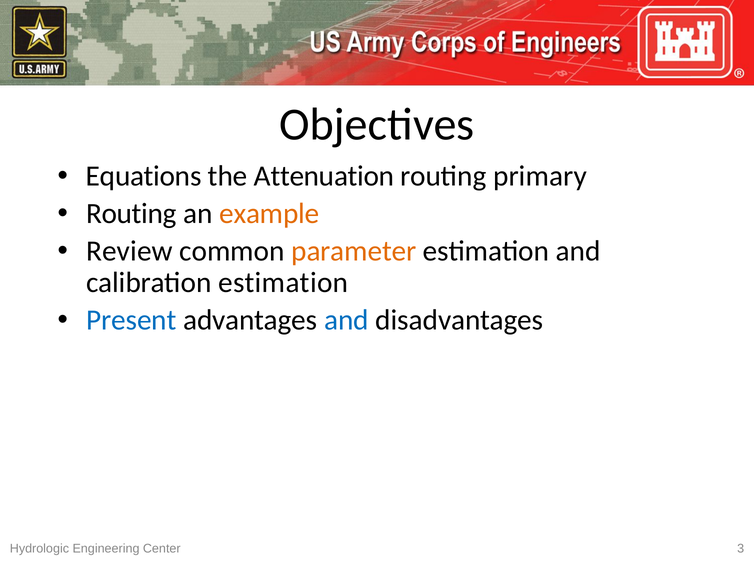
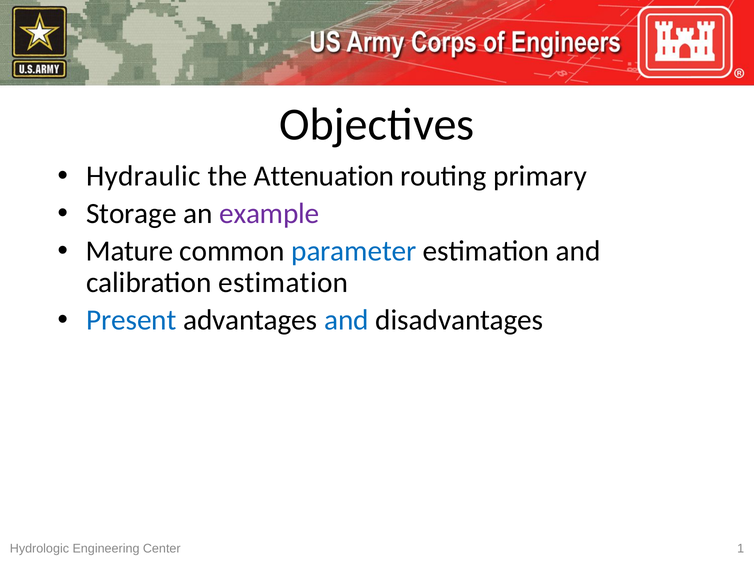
Equations: Equations -> Hydraulic
Routing at (131, 214): Routing -> Storage
example colour: orange -> purple
Review: Review -> Mature
parameter colour: orange -> blue
3: 3 -> 1
